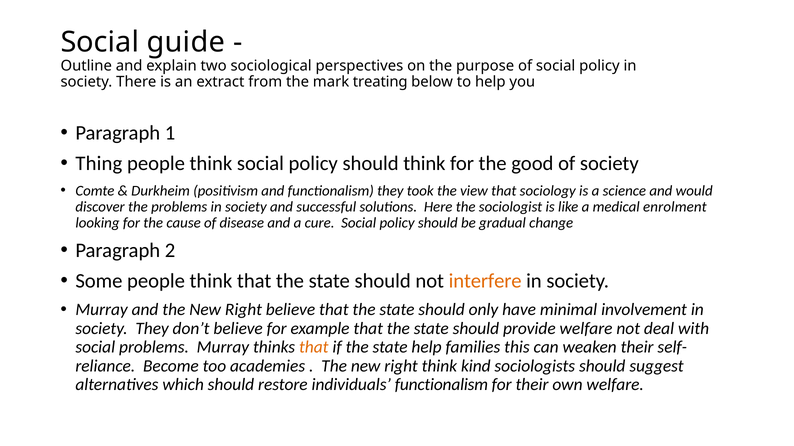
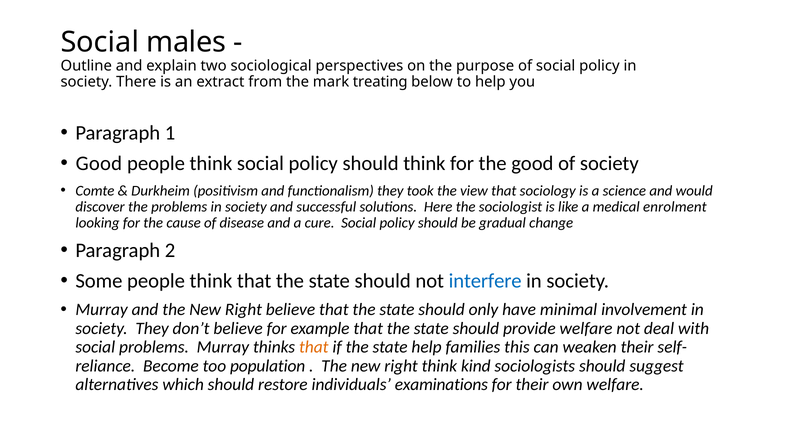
guide: guide -> males
Thing at (99, 164): Thing -> Good
interfere colour: orange -> blue
academies: academies -> population
individuals functionalism: functionalism -> examinations
